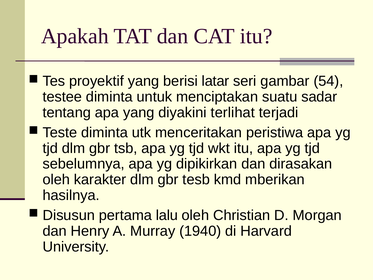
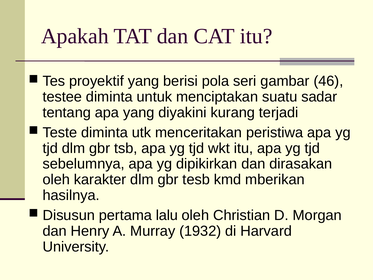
latar: latar -> pola
54: 54 -> 46
terlihat: terlihat -> kurang
1940: 1940 -> 1932
